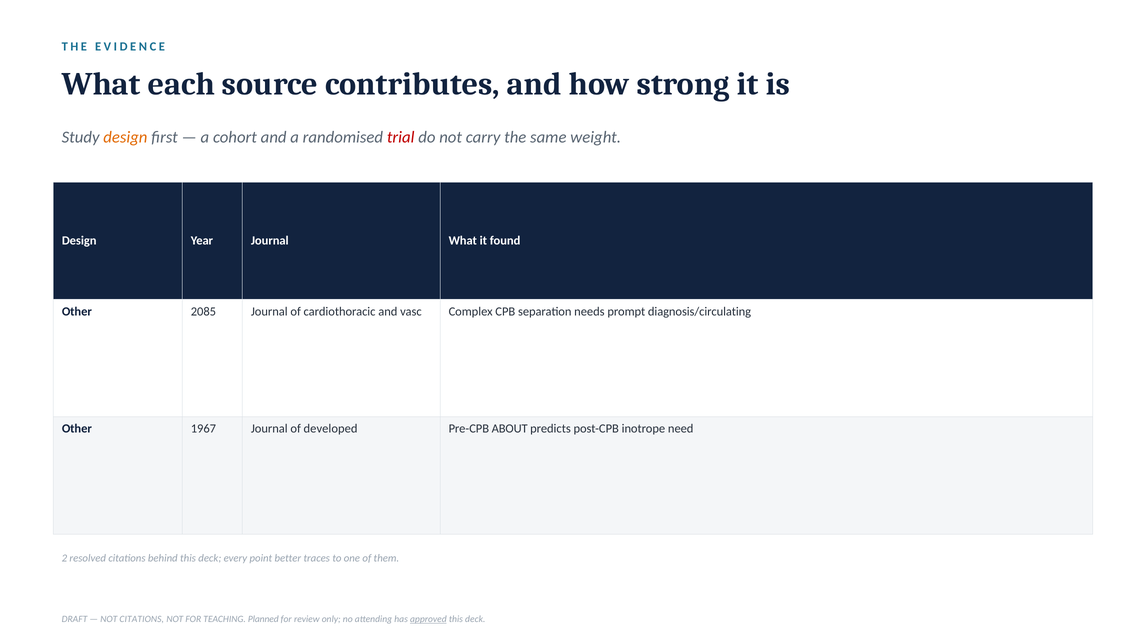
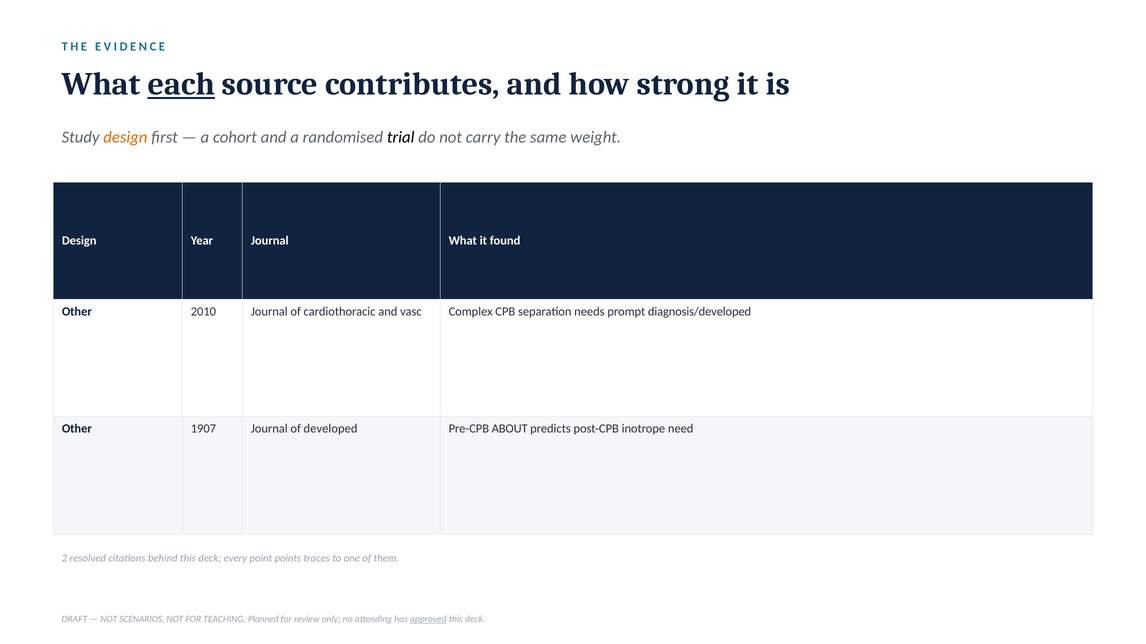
each underline: none -> present
trial colour: red -> black
2085: 2085 -> 2010
diagnosis/circulating: diagnosis/circulating -> diagnosis/developed
1967: 1967 -> 1907
better: better -> points
NOT CITATIONS: CITATIONS -> SCENARIOS
